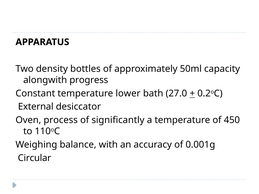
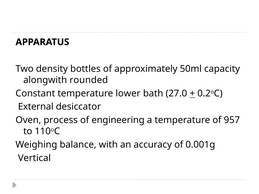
progress: progress -> rounded
significantly: significantly -> engineering
450: 450 -> 957
Circular: Circular -> Vertical
